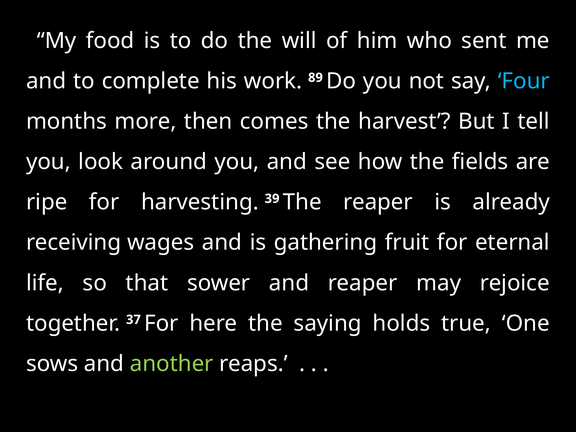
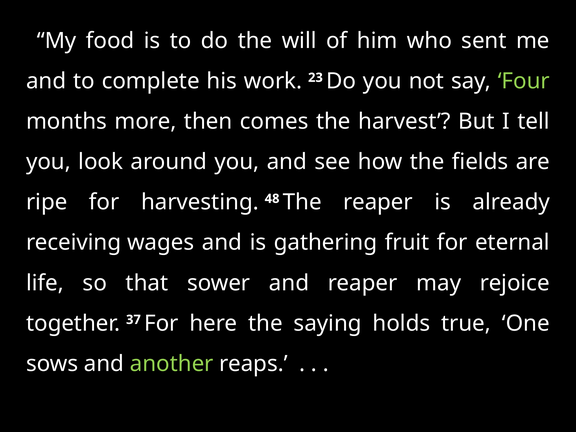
89: 89 -> 23
Four colour: light blue -> light green
39: 39 -> 48
